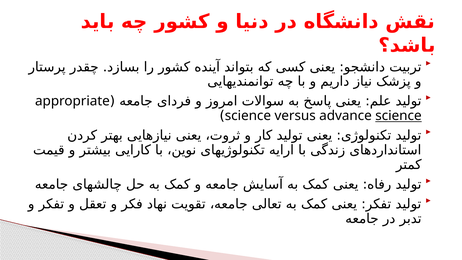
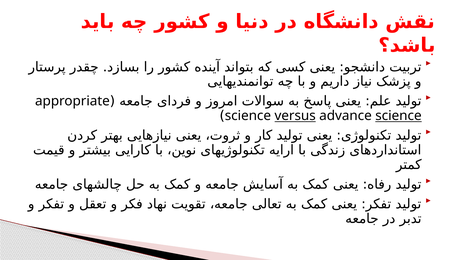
versus underline: none -> present
